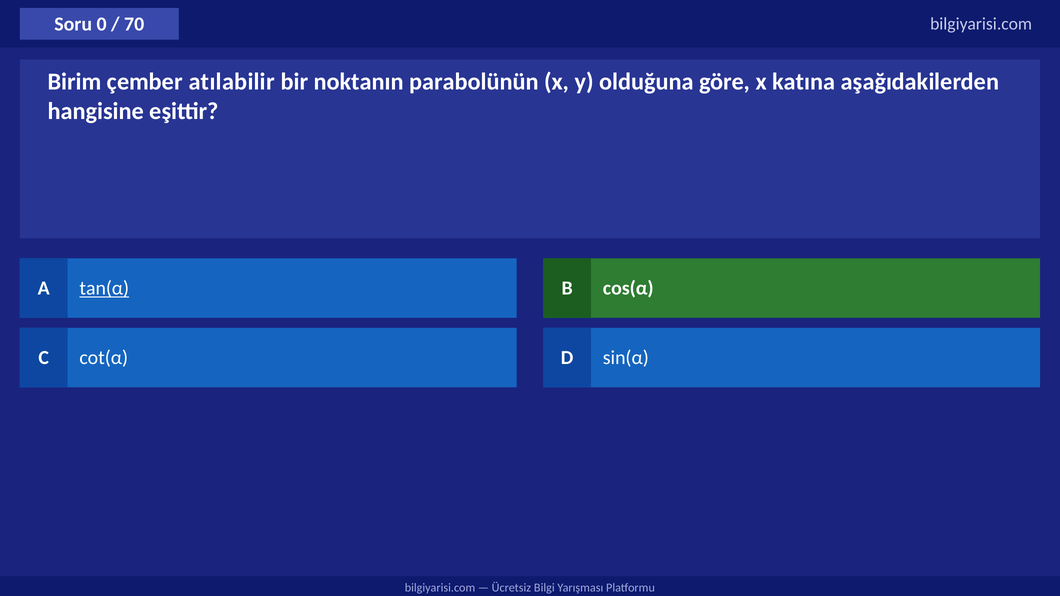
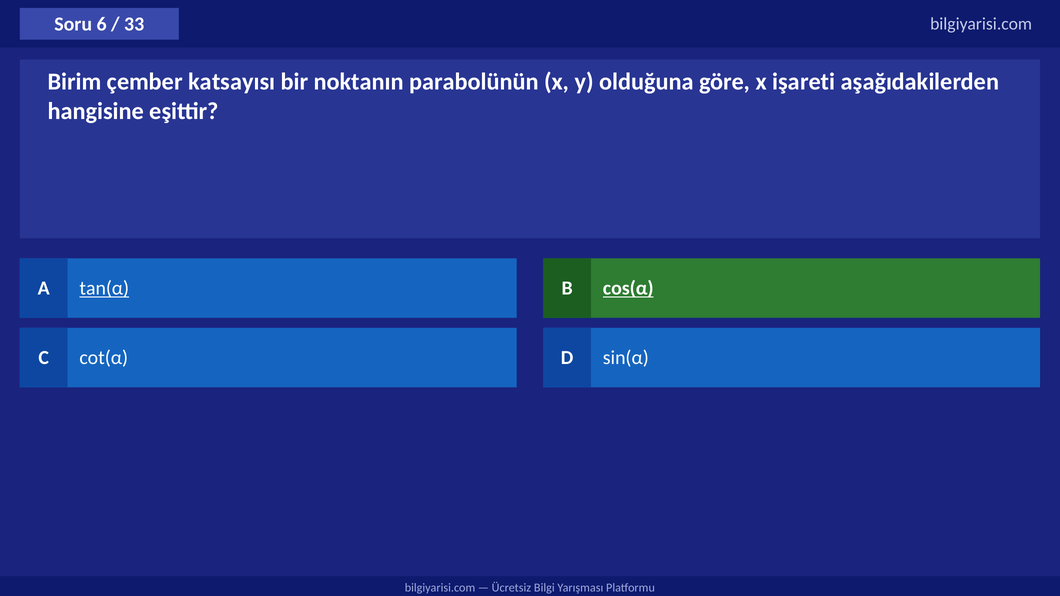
0: 0 -> 6
70: 70 -> 33
atılabilir: atılabilir -> katsayısı
katına: katına -> işareti
cos(α underline: none -> present
